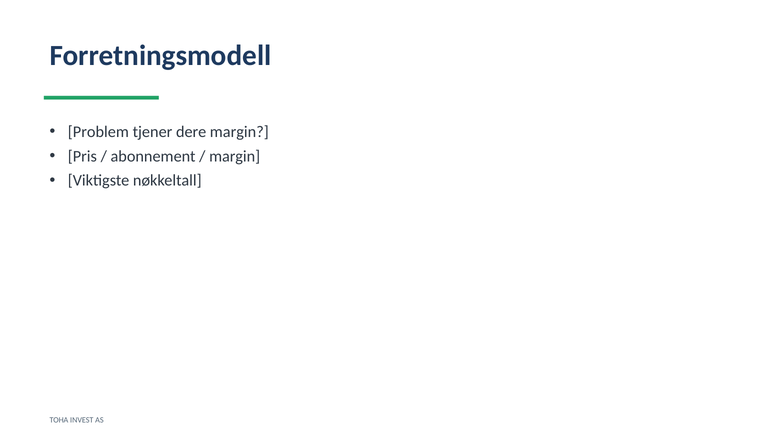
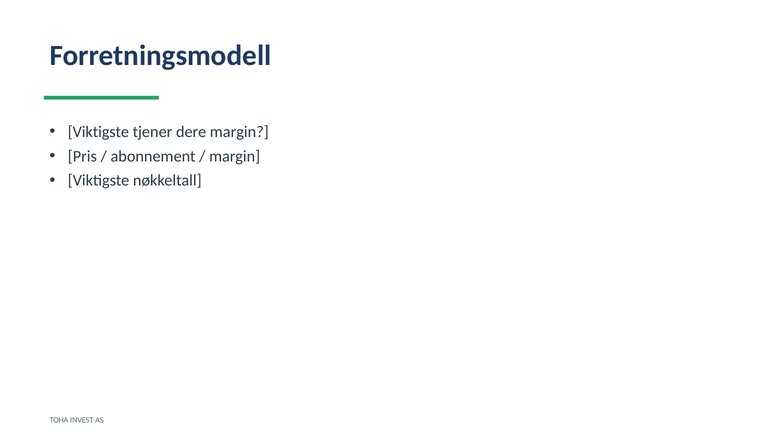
Problem at (98, 132): Problem -> Viktigste
